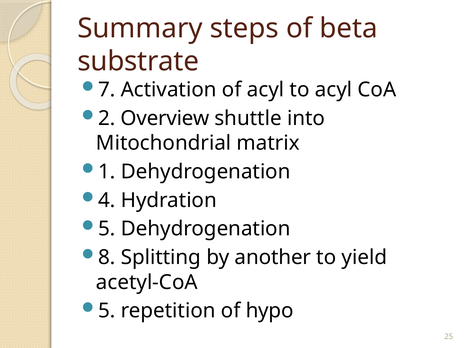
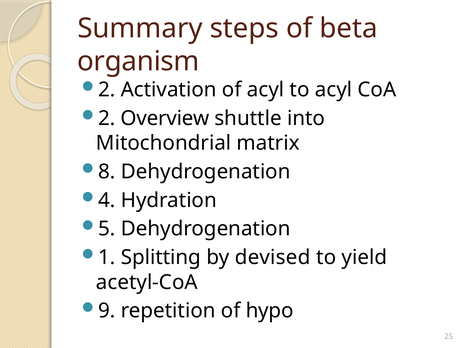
substrate: substrate -> organism
7 at (107, 90): 7 -> 2
1: 1 -> 8
8: 8 -> 1
another: another -> devised
5 at (107, 311): 5 -> 9
